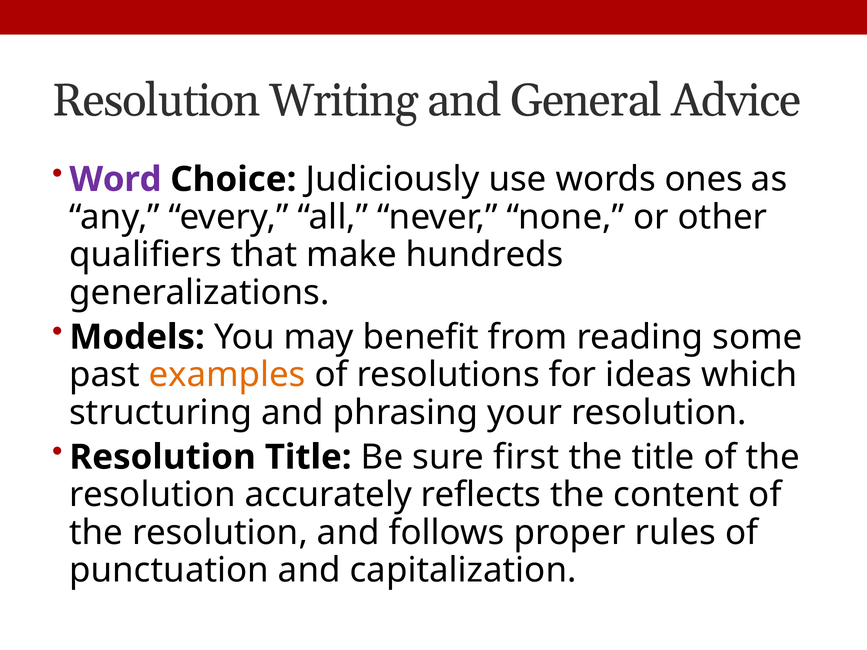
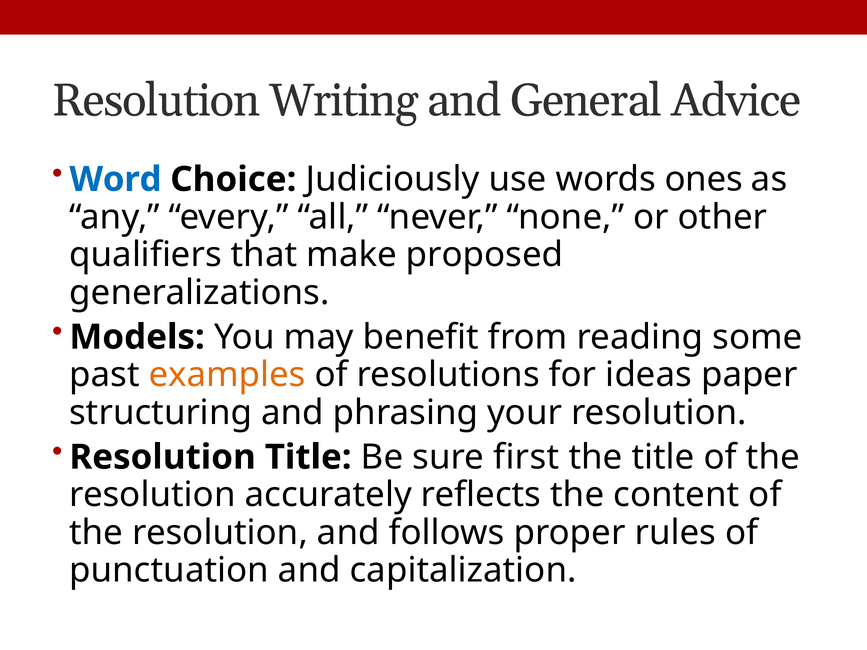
Word colour: purple -> blue
hundreds: hundreds -> proposed
which: which -> paper
